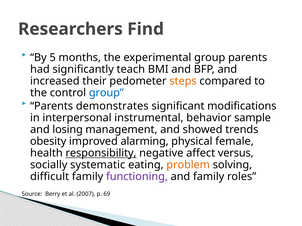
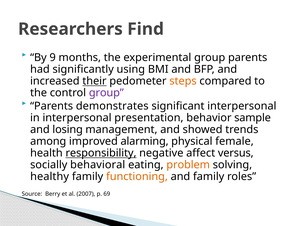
5: 5 -> 9
teach: teach -> using
their underline: none -> present
group at (106, 93) colour: blue -> purple
significant modifications: modifications -> interpersonal
instrumental: instrumental -> presentation
obesity: obesity -> among
systematic: systematic -> behavioral
difficult: difficult -> healthy
functioning colour: purple -> orange
